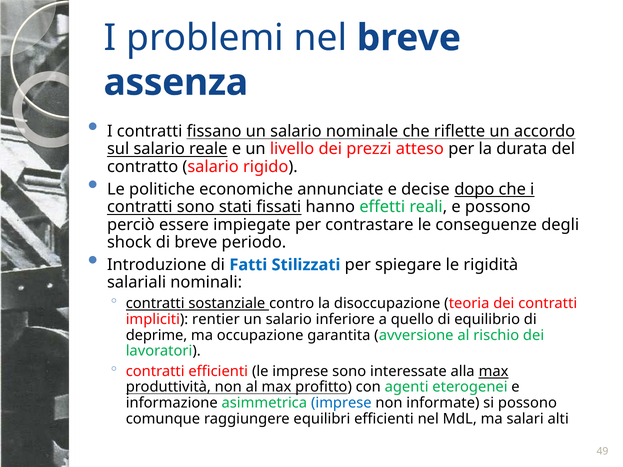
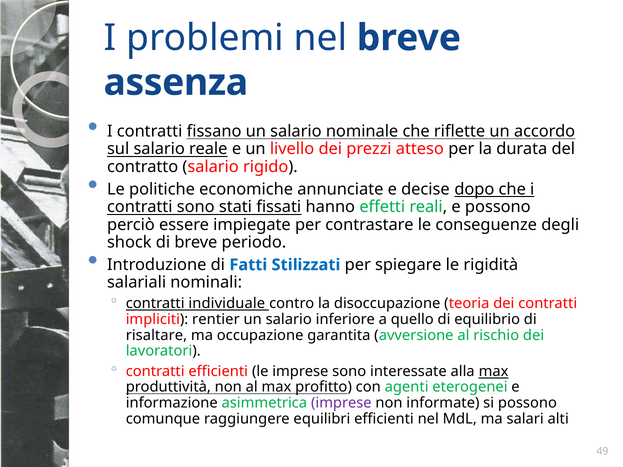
sostanziale: sostanziale -> individuale
deprime: deprime -> risaltare
imprese at (341, 403) colour: blue -> purple
